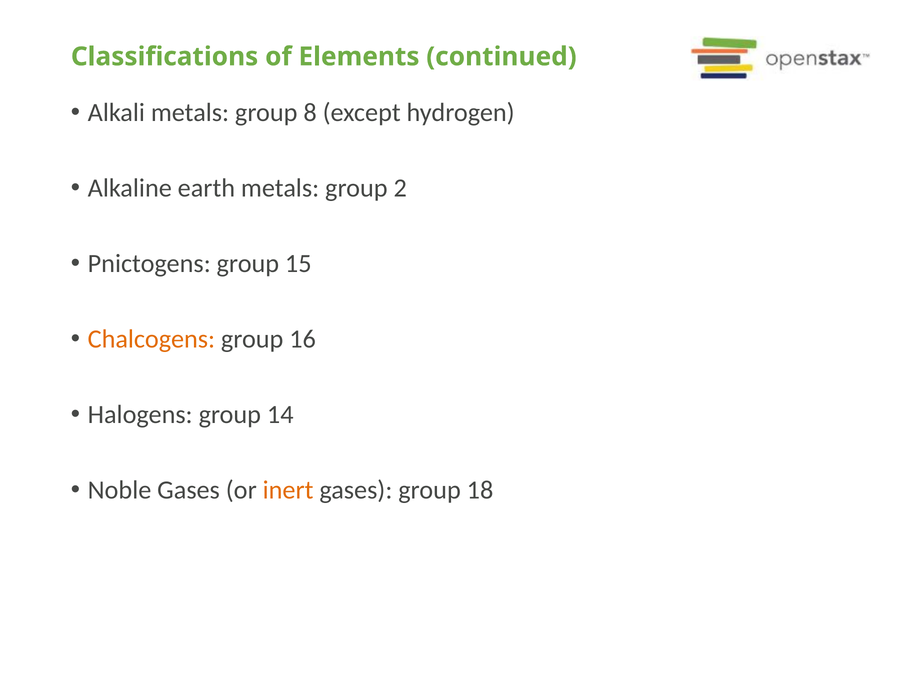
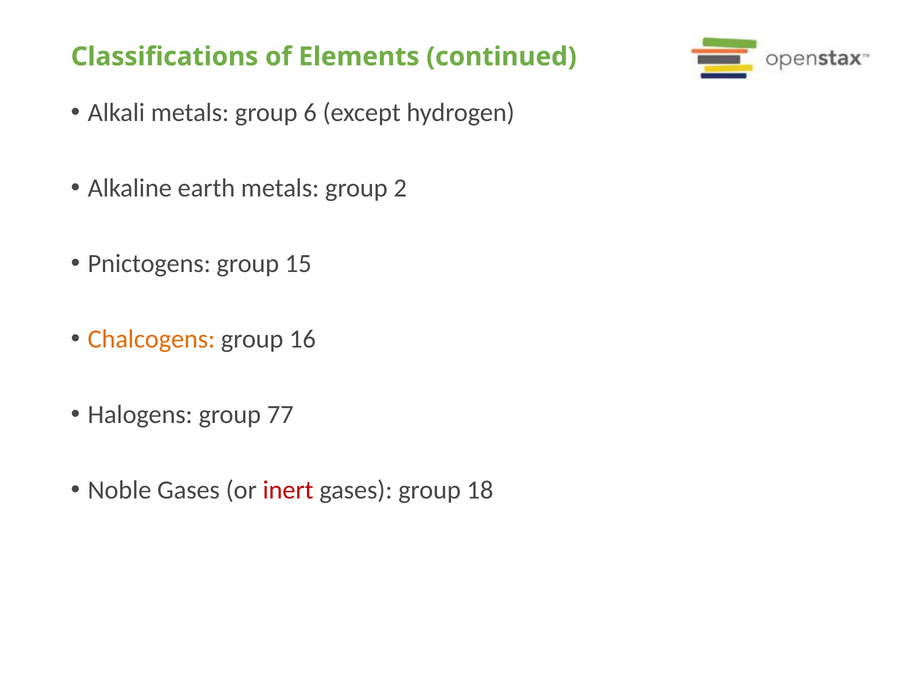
8: 8 -> 6
14: 14 -> 77
inert colour: orange -> red
